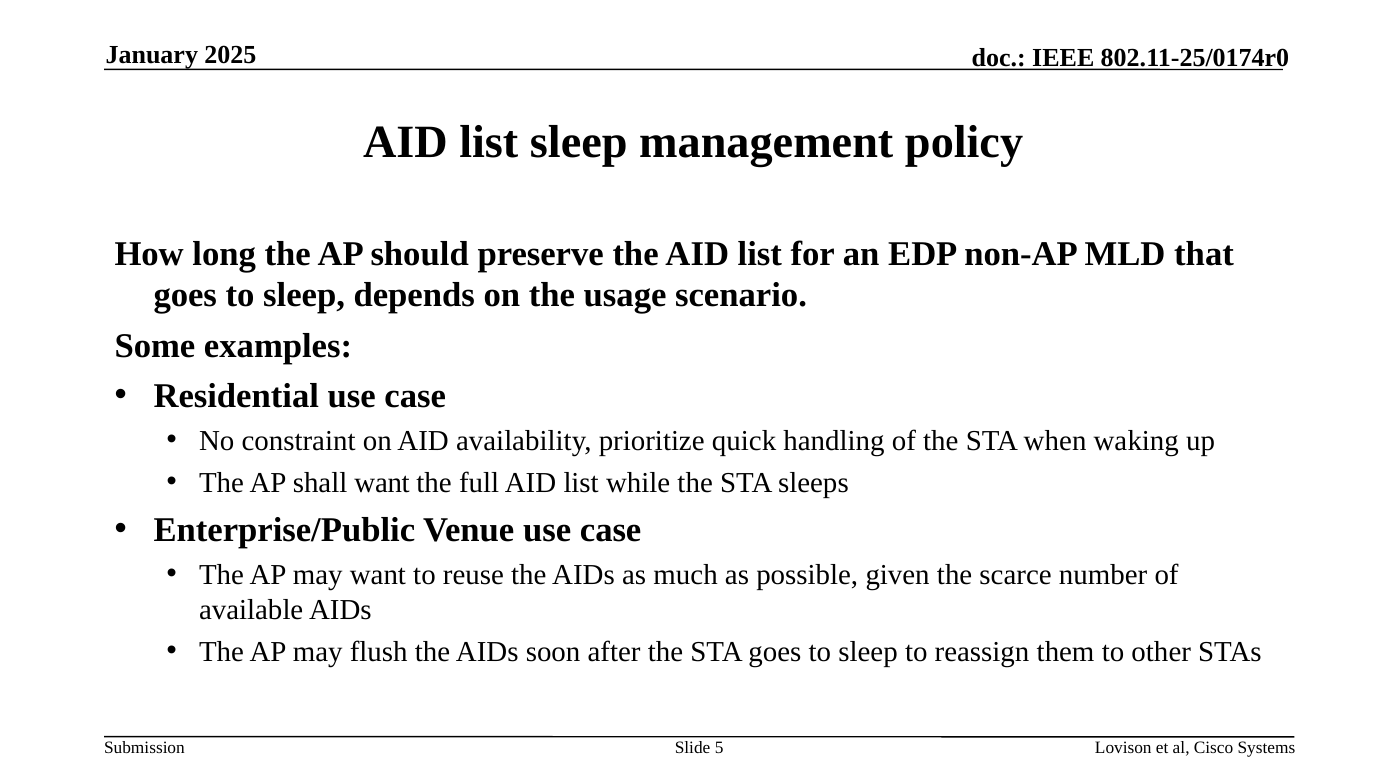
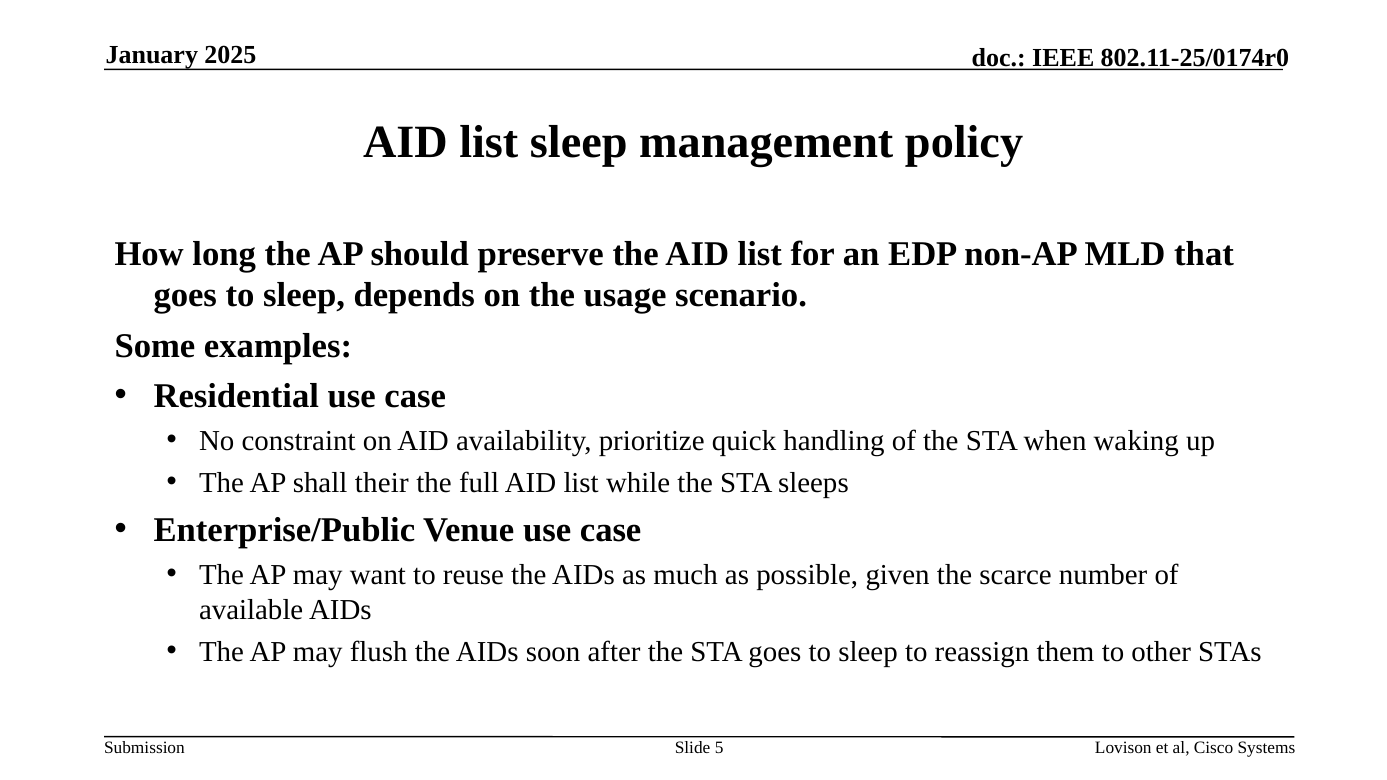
shall want: want -> their
